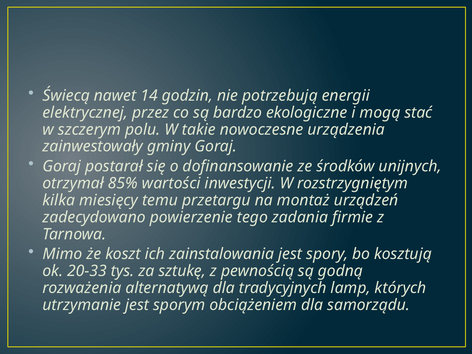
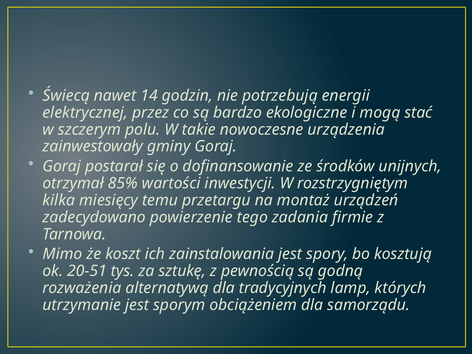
20-33: 20-33 -> 20-51
